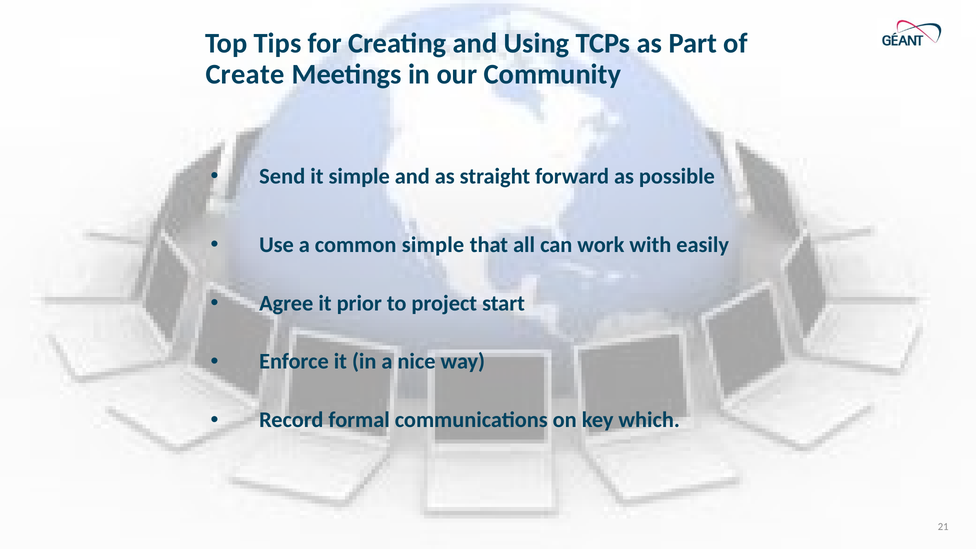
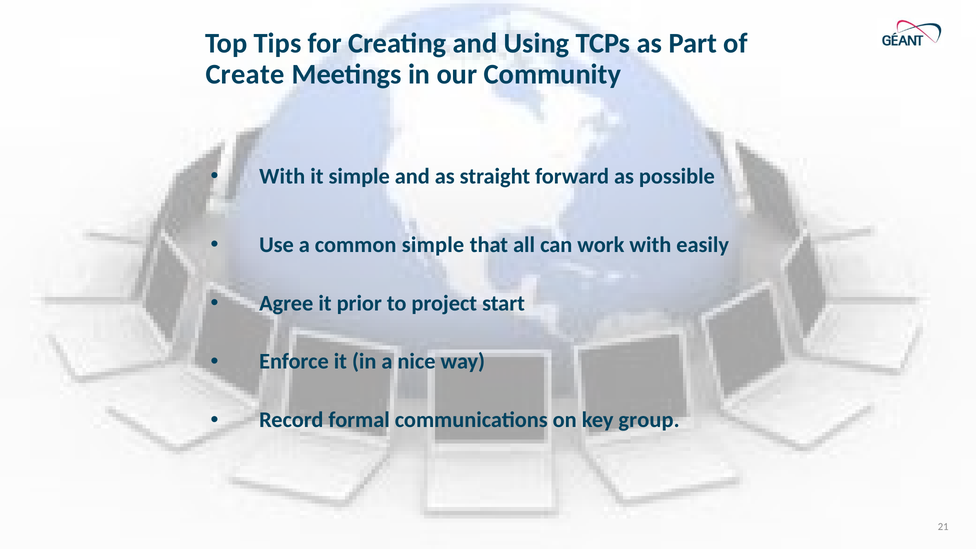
Send at (282, 176): Send -> With
which: which -> group
